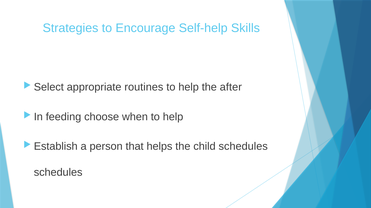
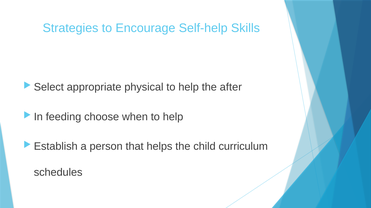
routines: routines -> physical
child schedules: schedules -> curriculum
